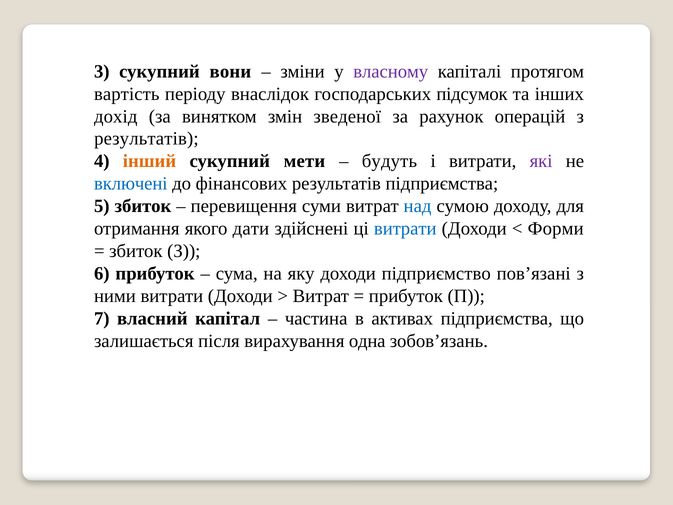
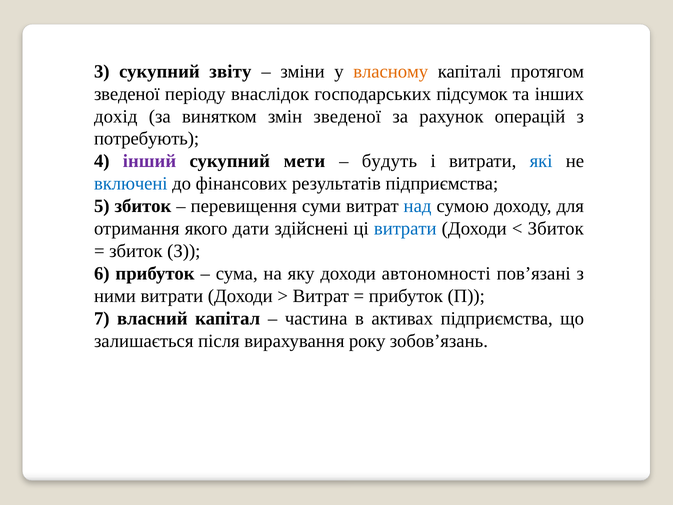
вони: вони -> звіту
власному colour: purple -> orange
вартість at (127, 94): вартість -> зведеної
результатів at (146, 139): результатів -> потребують
інший colour: orange -> purple
які colour: purple -> blue
Форми at (556, 229): Форми -> Збиток
підприємство: підприємство -> автономності
одна: одна -> року
